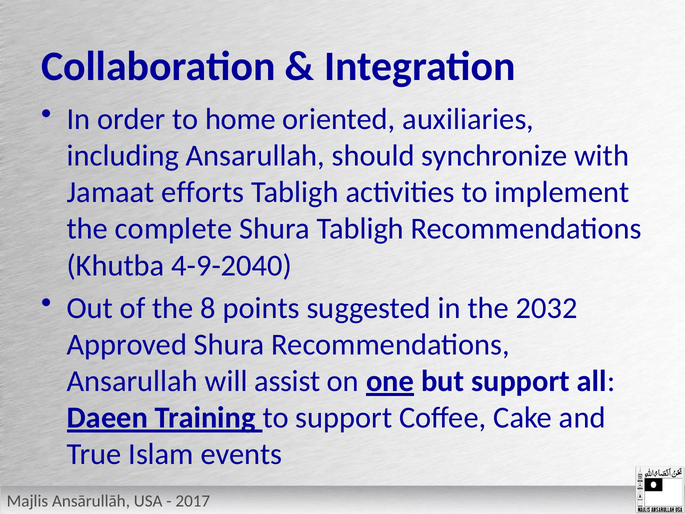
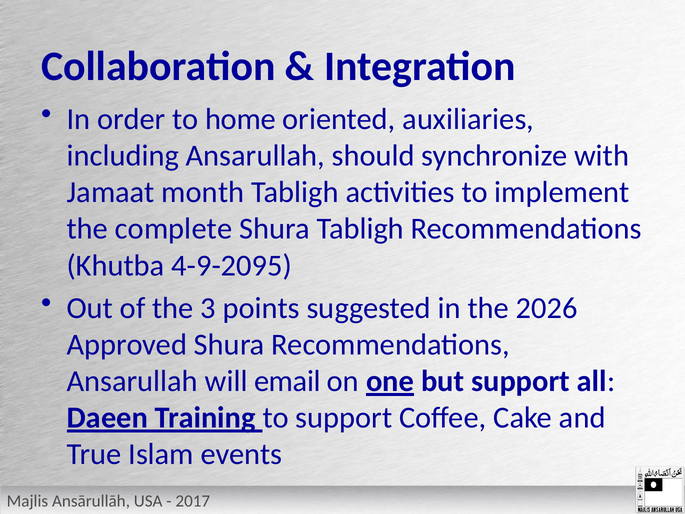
efforts: efforts -> month
4-9-2040: 4-9-2040 -> 4-9-2095
8: 8 -> 3
2032: 2032 -> 2026
assist: assist -> email
